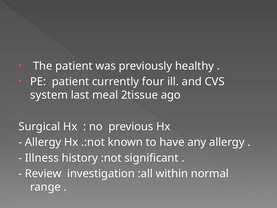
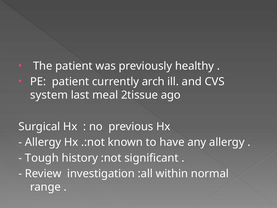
four: four -> arch
Illness: Illness -> Tough
